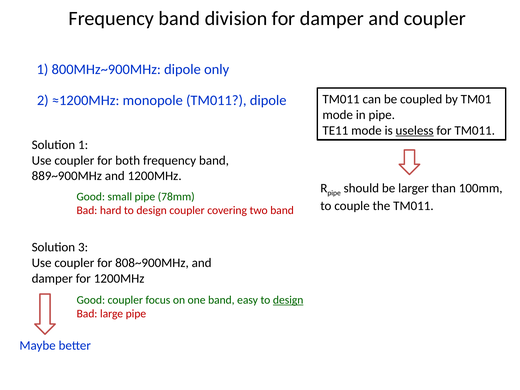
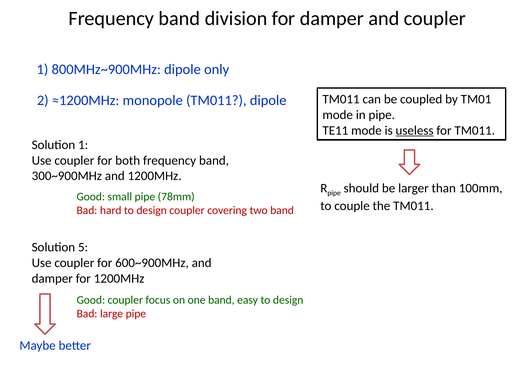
889~900MHz: 889~900MHz -> 300~900MHz
3: 3 -> 5
808~900MHz: 808~900MHz -> 600~900MHz
design at (288, 300) underline: present -> none
